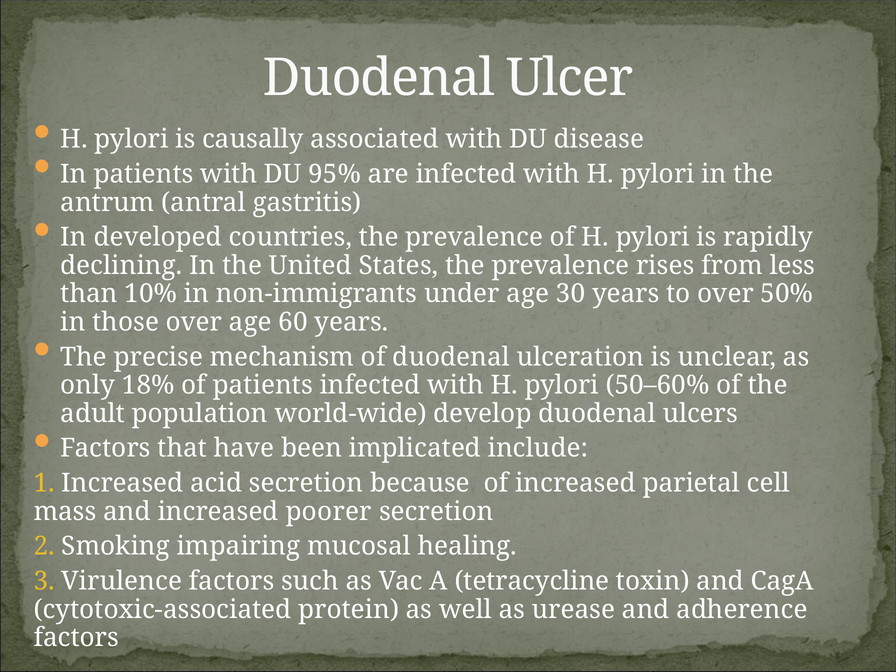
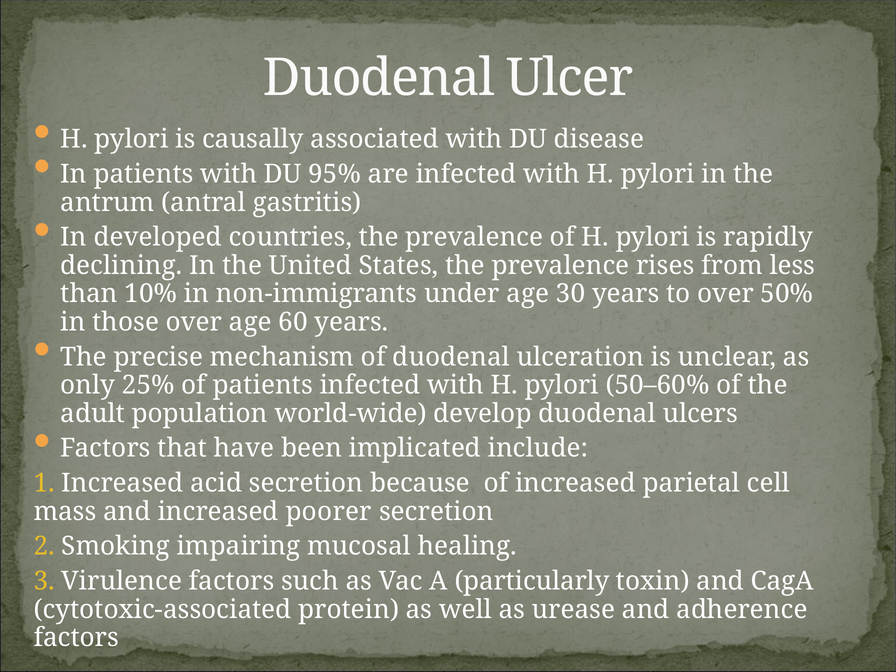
18%: 18% -> 25%
tetracycline: tetracycline -> particularly
